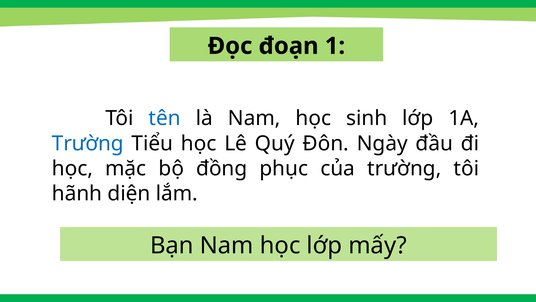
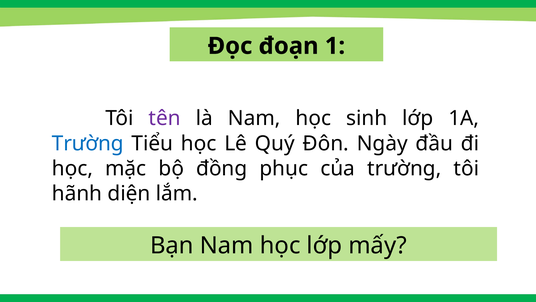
tên colour: blue -> purple
